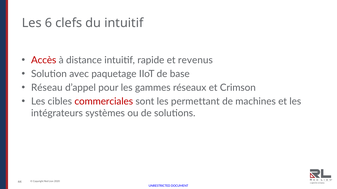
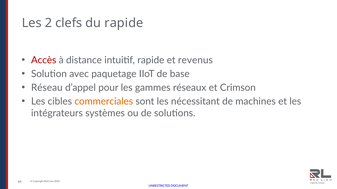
6: 6 -> 2
du intuitif: intuitif -> rapide
commerciales colour: red -> orange
permettant: permettant -> nécessitant
